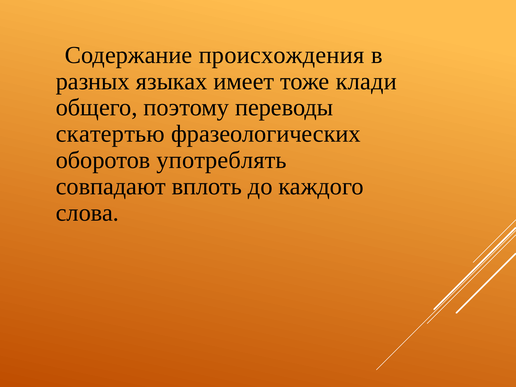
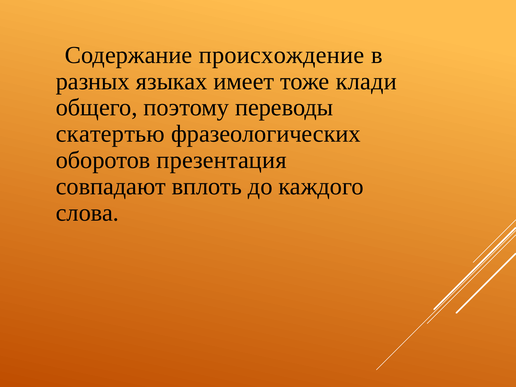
происхождения: происхождения -> происхождение
употреблять: употреблять -> презентация
